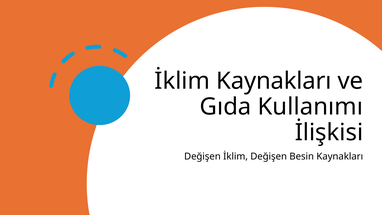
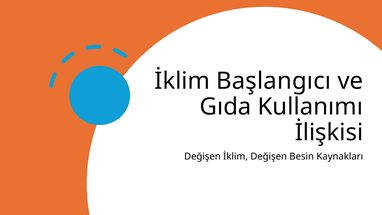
İklim Kaynakları: Kaynakları -> Başlangıcı
